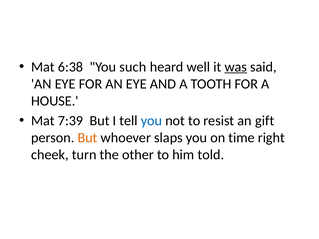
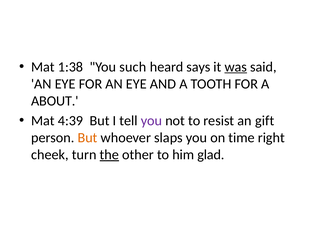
6:38: 6:38 -> 1:38
well: well -> says
HOUSE: HOUSE -> ABOUT
7:39: 7:39 -> 4:39
you at (151, 121) colour: blue -> purple
the underline: none -> present
told: told -> glad
